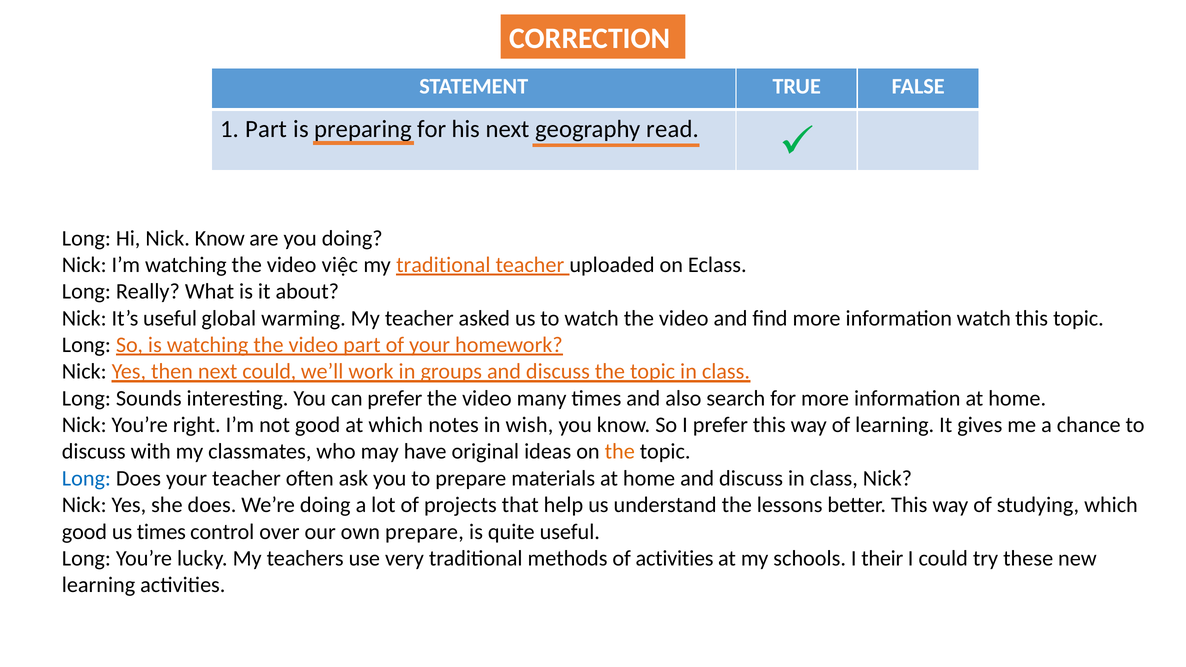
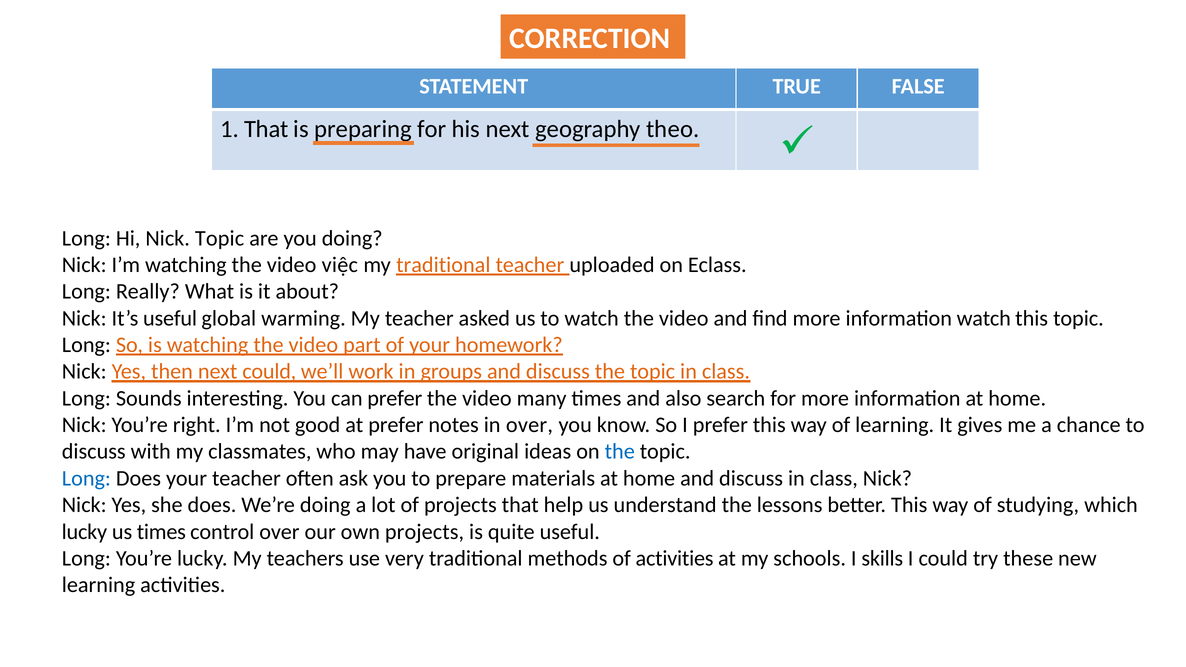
1 Part: Part -> That
read: read -> theo
Nick Know: Know -> Topic
at which: which -> prefer
in wish: wish -> over
the at (620, 452) colour: orange -> blue
good at (84, 532): good -> lucky
own prepare: prepare -> projects
their: their -> skills
